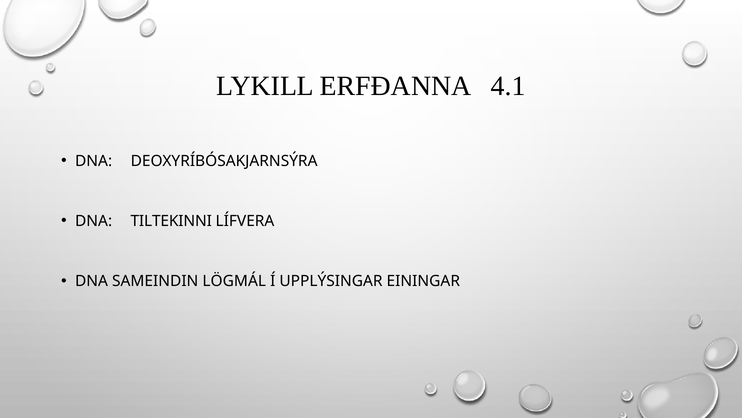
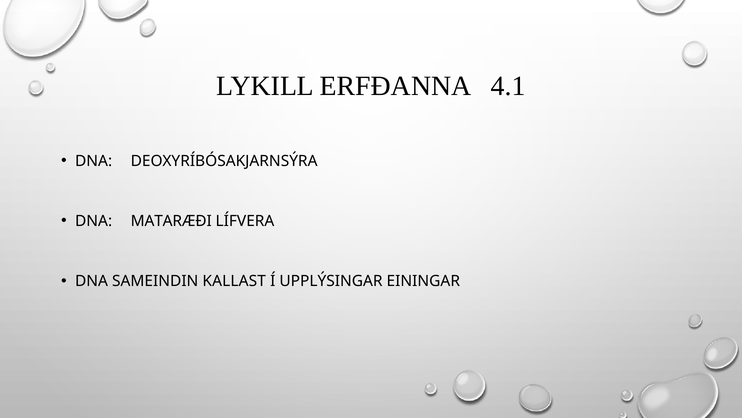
TILTEKINNI: TILTEKINNI -> MATARÆÐI
LÖGMÁL: LÖGMÁL -> KALLAST
